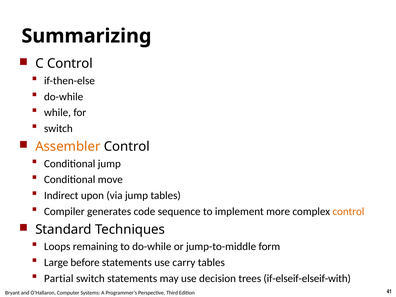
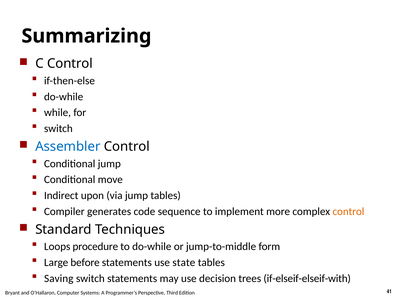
Assembler colour: orange -> blue
remaining: remaining -> procedure
carry: carry -> state
Partial: Partial -> Saving
